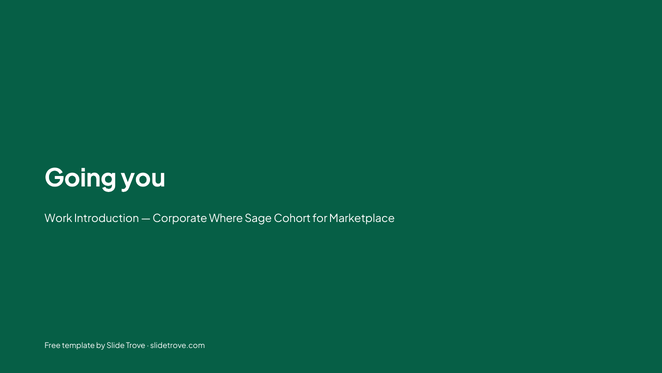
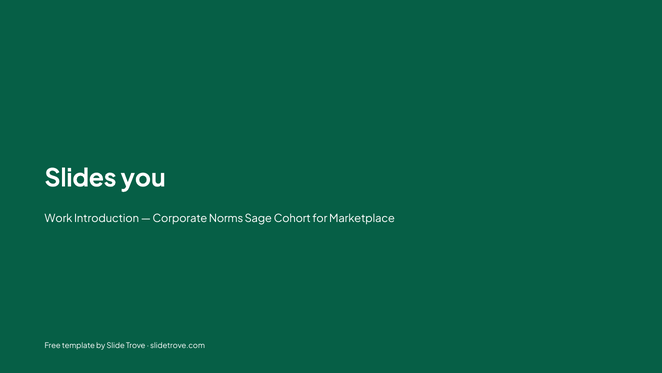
Going: Going -> Slides
Where: Where -> Norms
